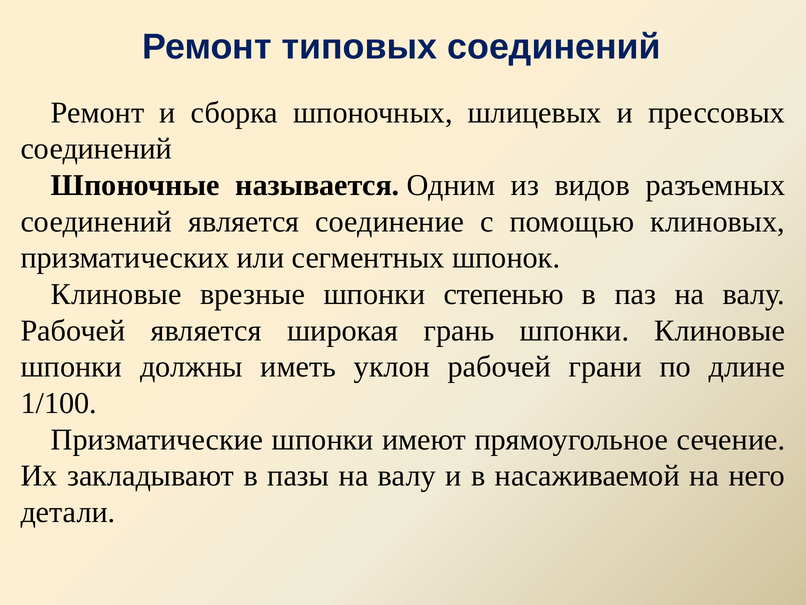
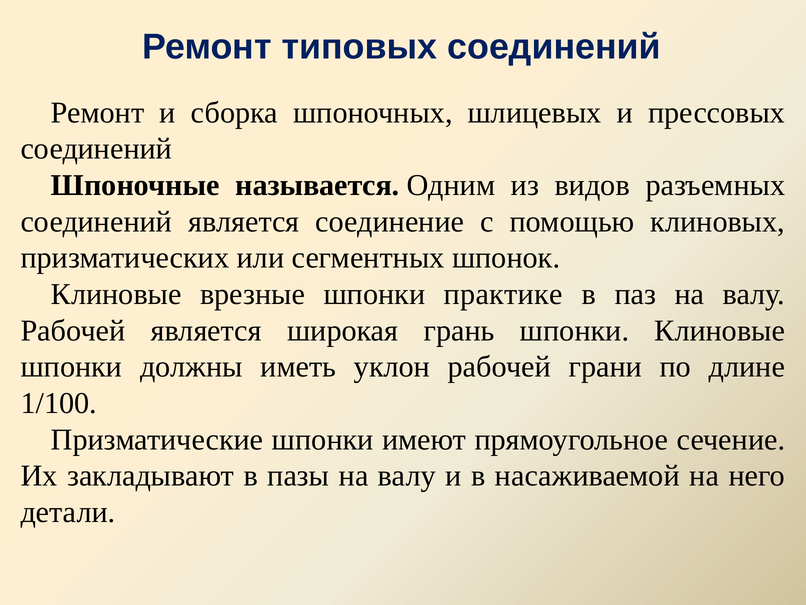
степенью: степенью -> практике
